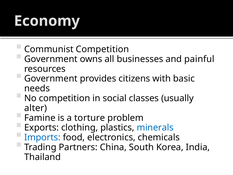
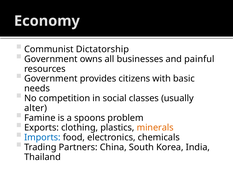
Communist Competition: Competition -> Dictatorship
torture: torture -> spoons
minerals colour: blue -> orange
